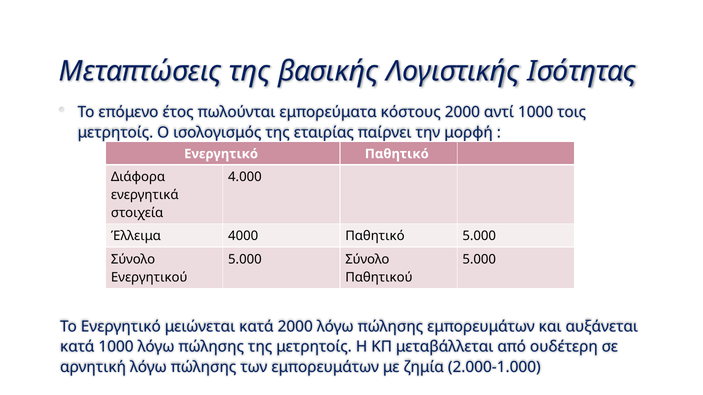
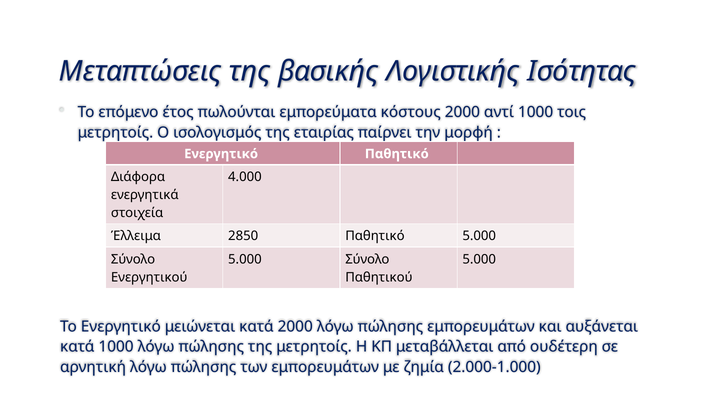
4000: 4000 -> 2850
